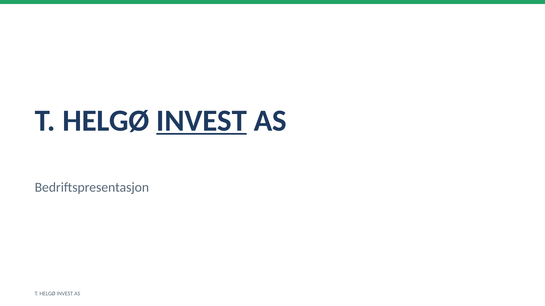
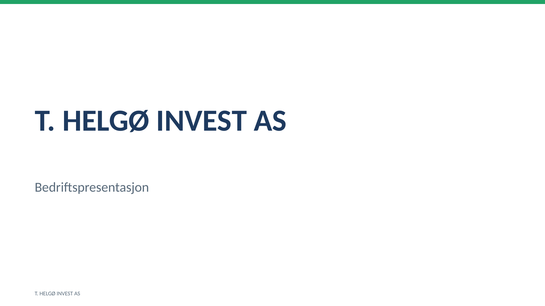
INVEST at (202, 121) underline: present -> none
